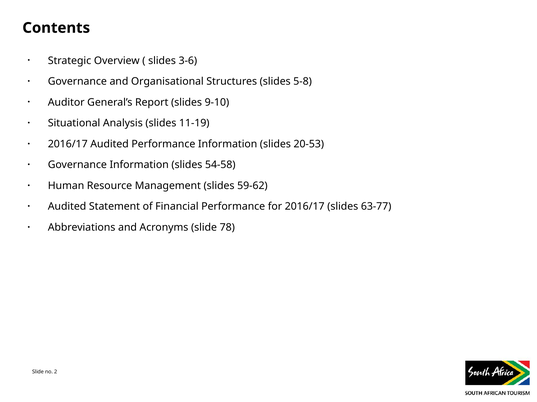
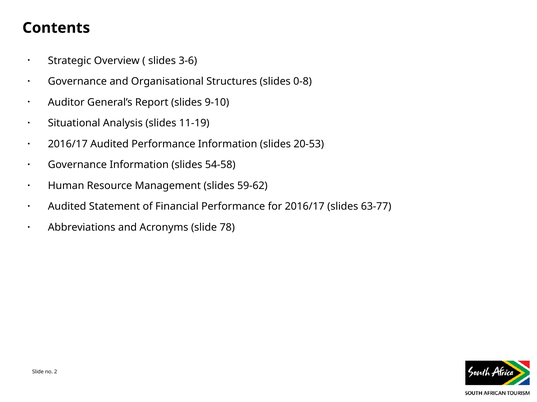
5-8: 5-8 -> 0-8
